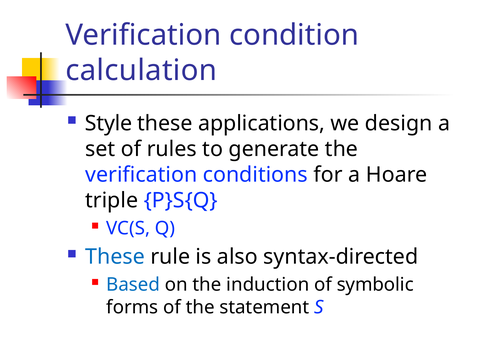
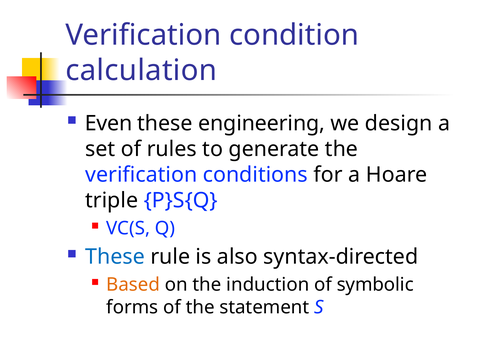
Style: Style -> Even
applications: applications -> engineering
Based colour: blue -> orange
